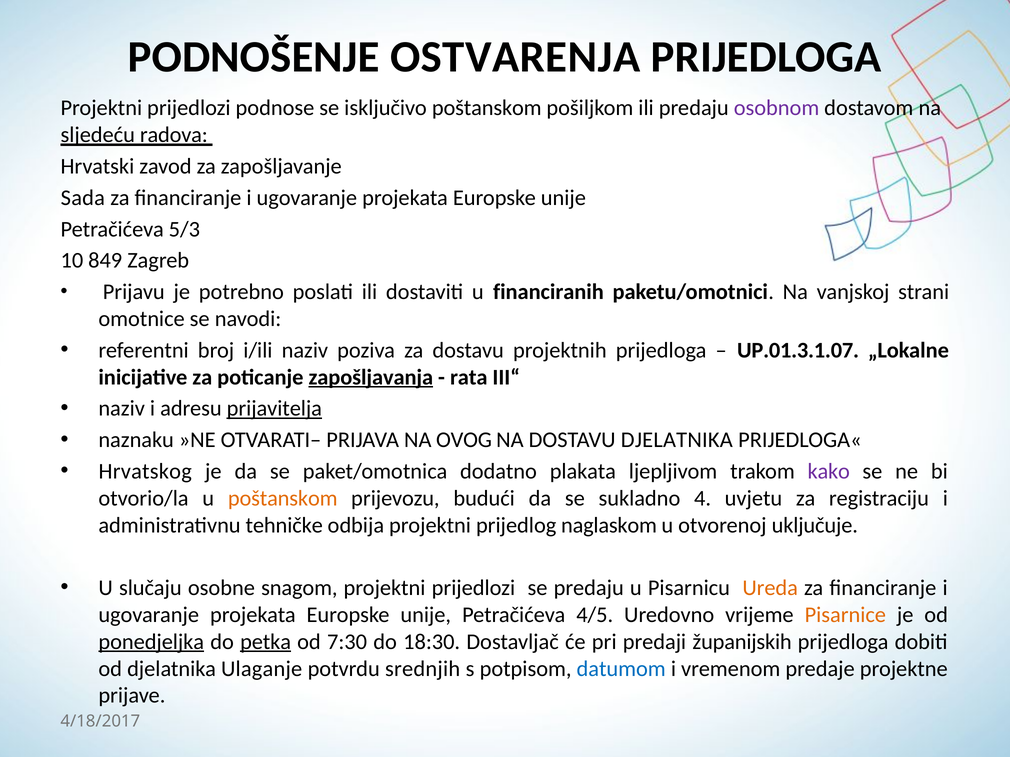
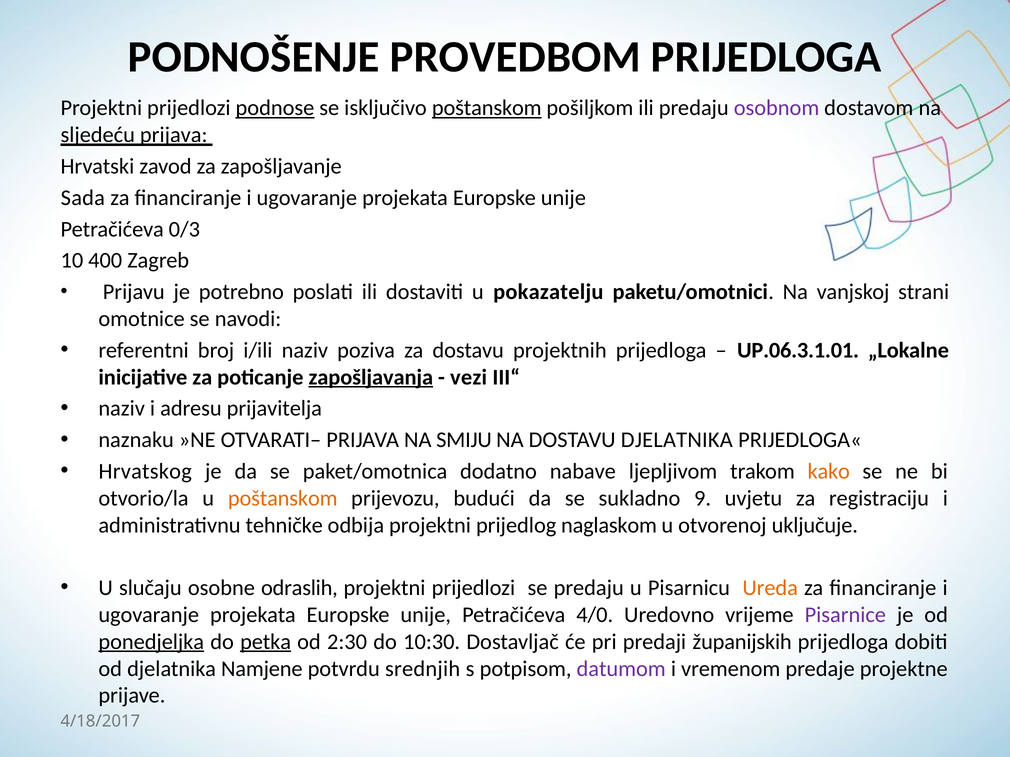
OSTVARENJA: OSTVARENJA -> PROVEDBOM
podnose underline: none -> present
poštanskom at (487, 108) underline: none -> present
sljedeću radova: radova -> prijava
5/3: 5/3 -> 0/3
849: 849 -> 400
financiranih: financiranih -> pokazatelju
UP.01.3.1.07: UP.01.3.1.07 -> UP.06.3.1.01
rata: rata -> vezi
prijavitelja underline: present -> none
OVOG: OVOG -> SMIJU
plakata: plakata -> nabave
kako colour: purple -> orange
4: 4 -> 9
snagom: snagom -> odraslih
4/5: 4/5 -> 4/0
Pisarnice colour: orange -> purple
7:30: 7:30 -> 2:30
18:30: 18:30 -> 10:30
Ulaganje: Ulaganje -> Namjene
datumom colour: blue -> purple
